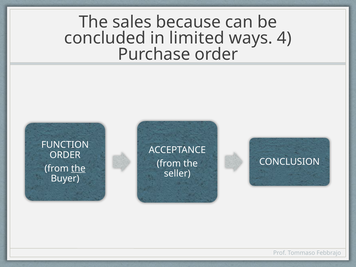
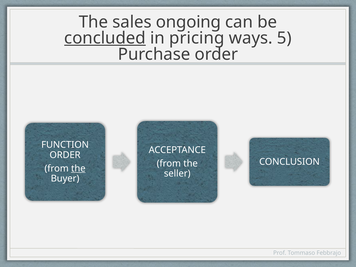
because: because -> ongoing
concluded underline: none -> present
limited: limited -> pricing
4: 4 -> 5
